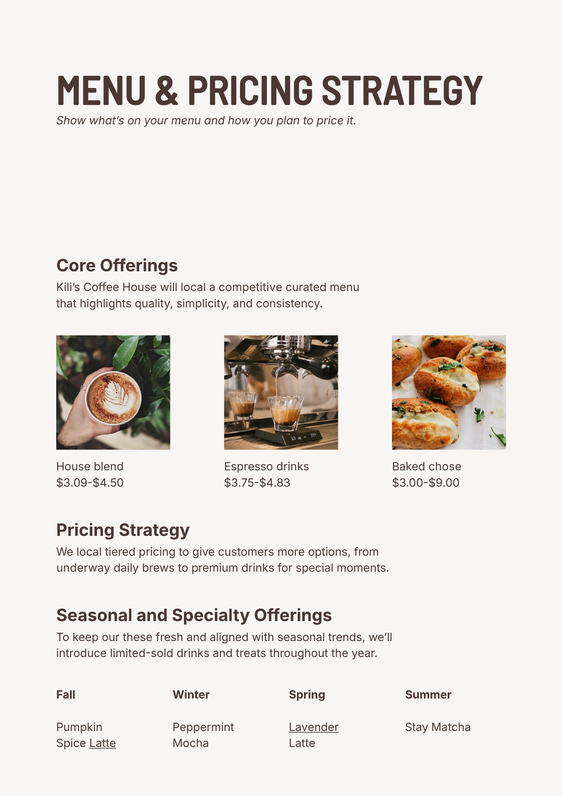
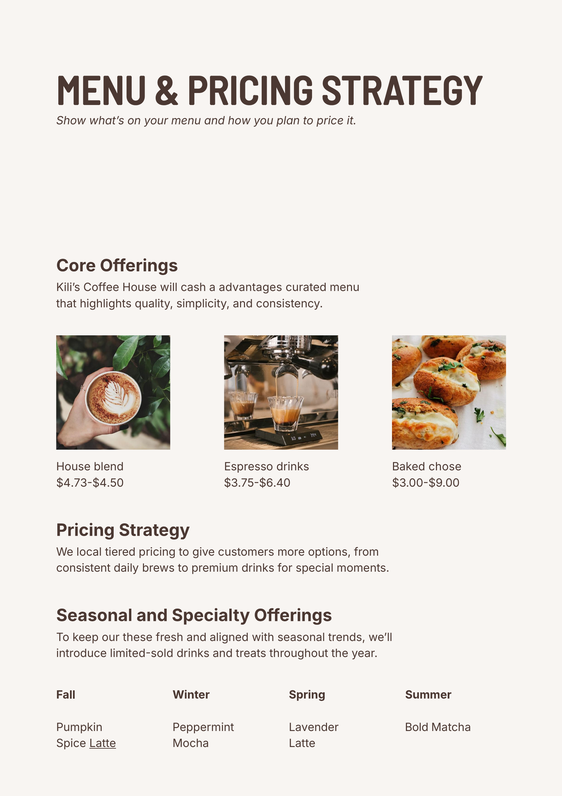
will local: local -> cash
competitive: competitive -> advantages
$3.09-$4.50: $3.09-$4.50 -> $4.73-$4.50
$3.75-$4.83: $3.75-$4.83 -> $3.75-$6.40
underway: underway -> consistent
Lavender underline: present -> none
Stay: Stay -> Bold
